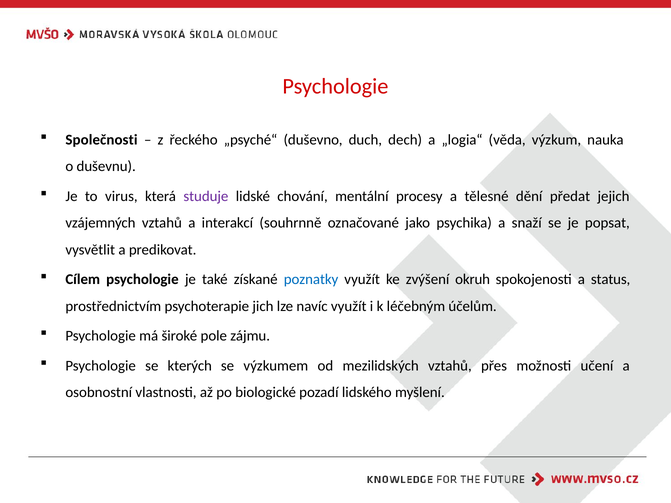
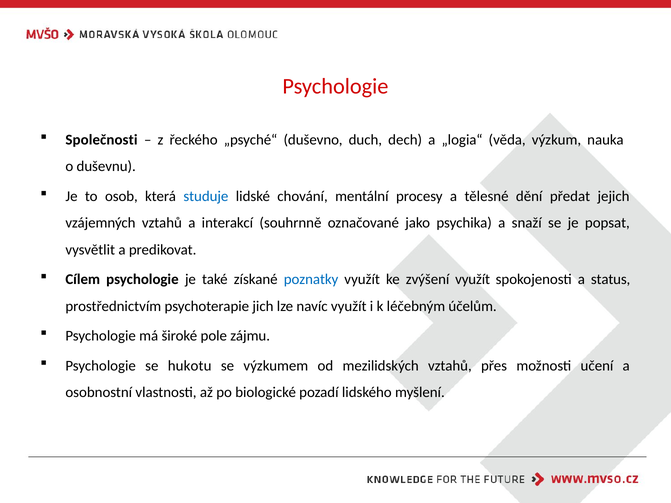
virus: virus -> osob
studuje colour: purple -> blue
zvýšení okruh: okruh -> využít
kterých: kterých -> hukotu
